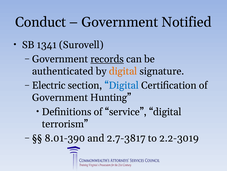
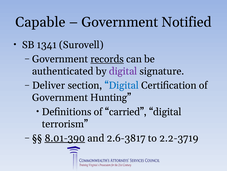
Conduct: Conduct -> Capable
digital at (123, 71) colour: orange -> purple
Electric: Electric -> Deliver
service: service -> carried
8.01-390 underline: none -> present
2.7-3817: 2.7-3817 -> 2.6-3817
2.2-3019: 2.2-3019 -> 2.2-3719
